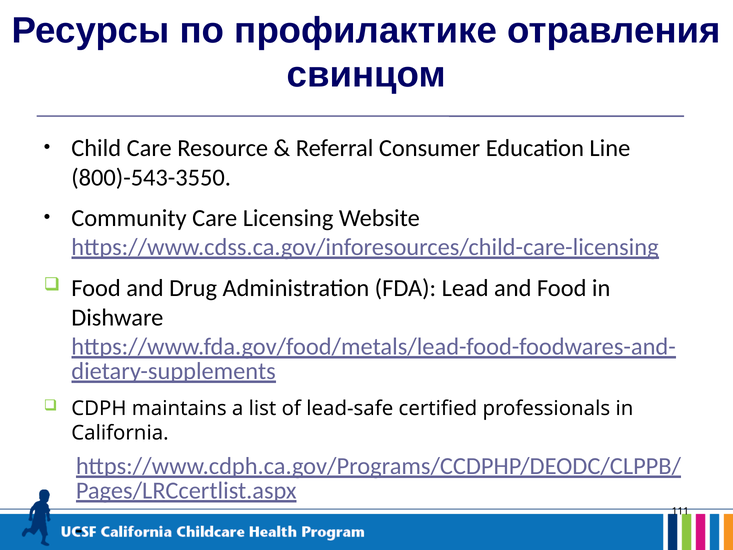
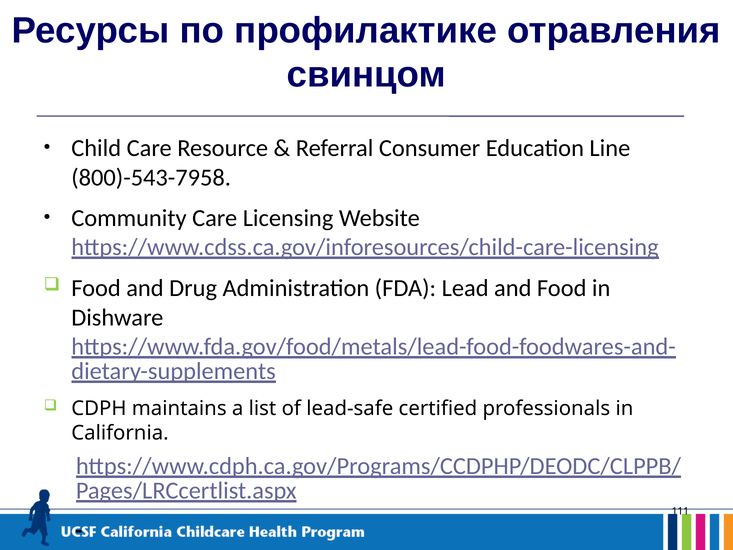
800)-543-3550: 800)-543-3550 -> 800)-543-7958
